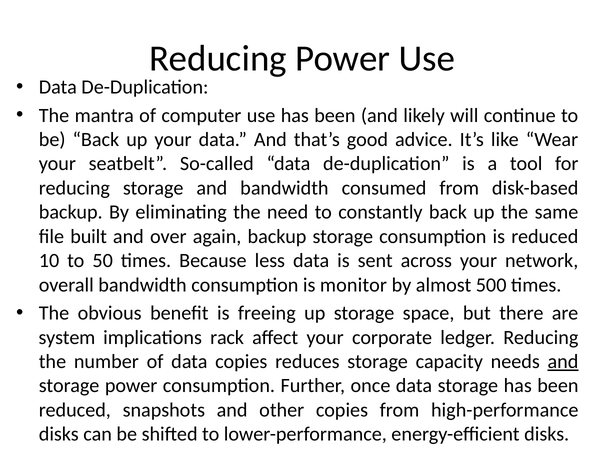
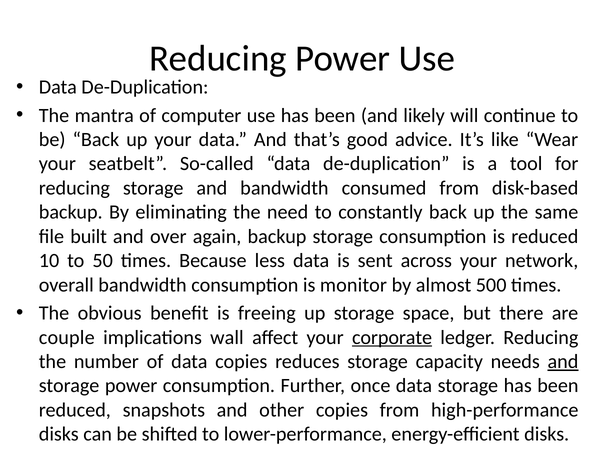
system: system -> couple
rack: rack -> wall
corporate underline: none -> present
